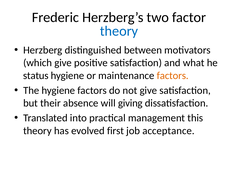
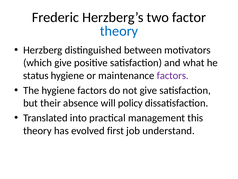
factors at (173, 75) colour: orange -> purple
giving: giving -> policy
acceptance: acceptance -> understand
